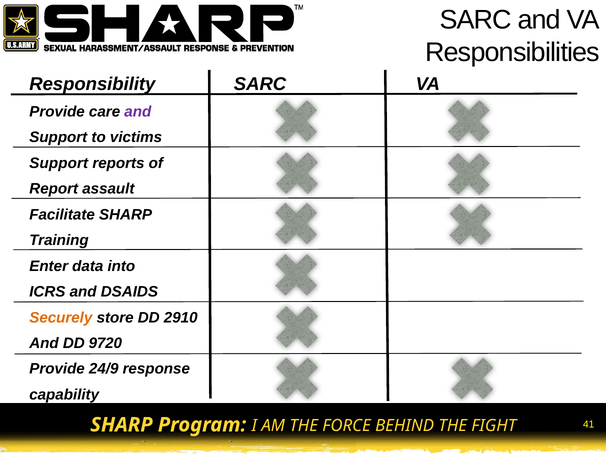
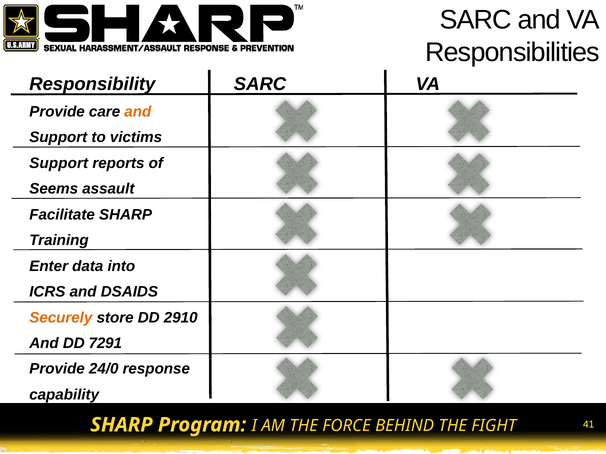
and at (138, 112) colour: purple -> orange
Report: Report -> Seems
9720: 9720 -> 7291
24/9: 24/9 -> 24/0
